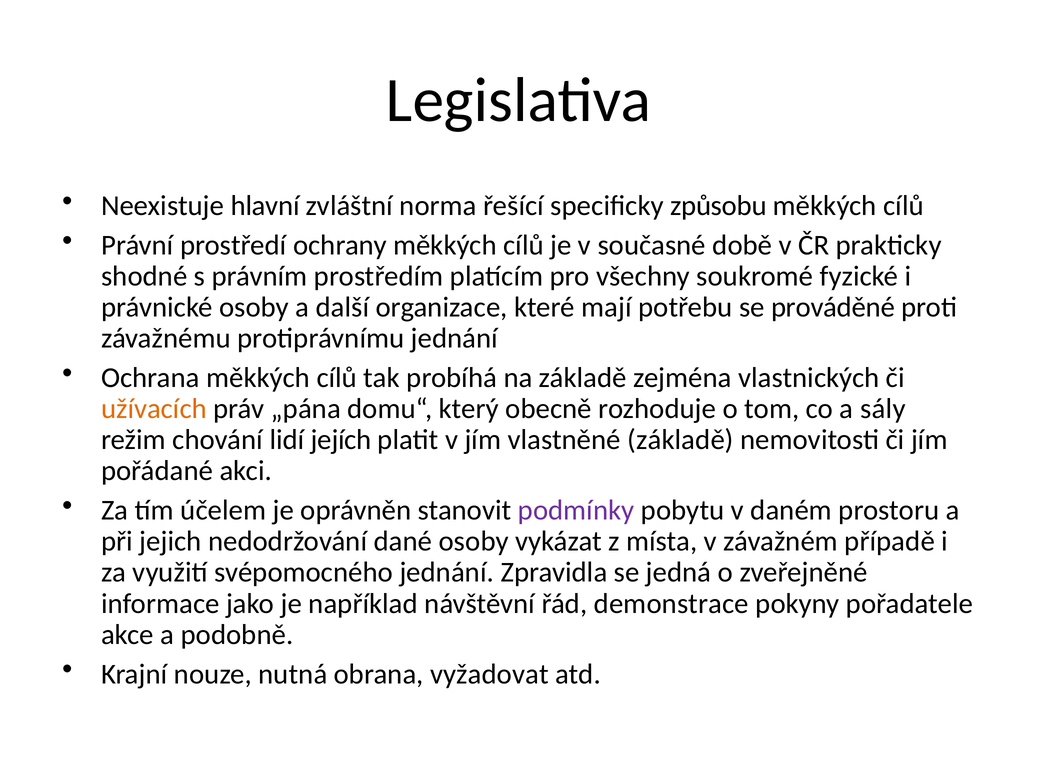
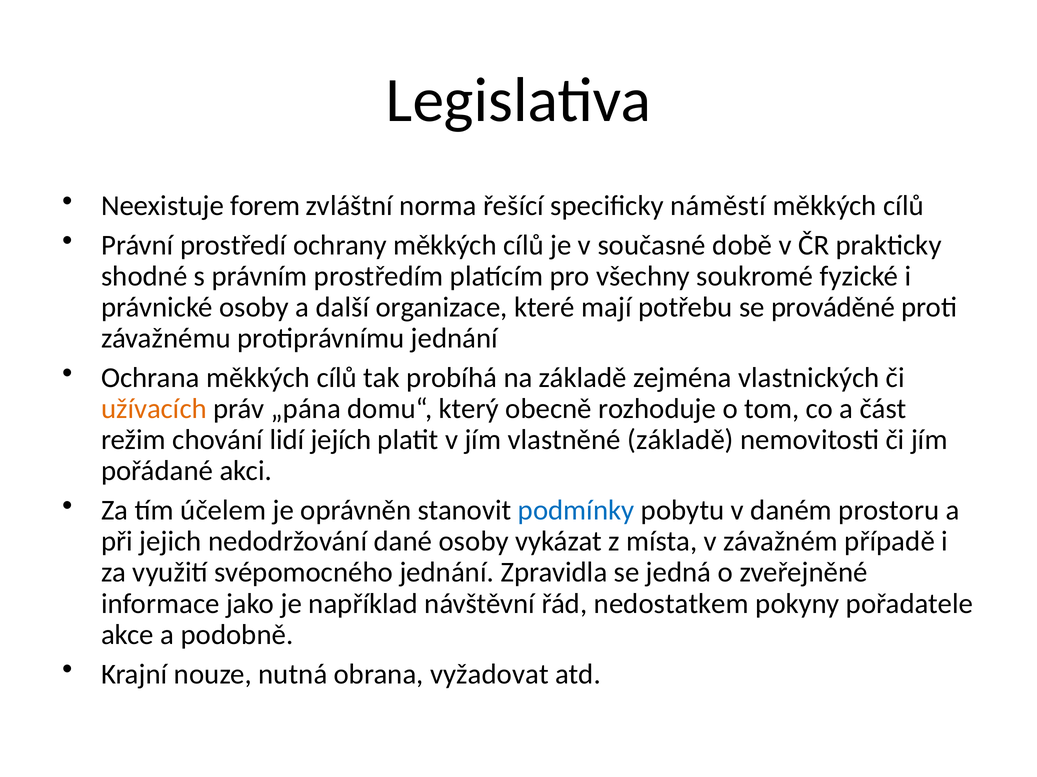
hlavní: hlavní -> forem
způsobu: způsobu -> náměstí
sály: sály -> část
podmínky colour: purple -> blue
demonstrace: demonstrace -> nedostatkem
